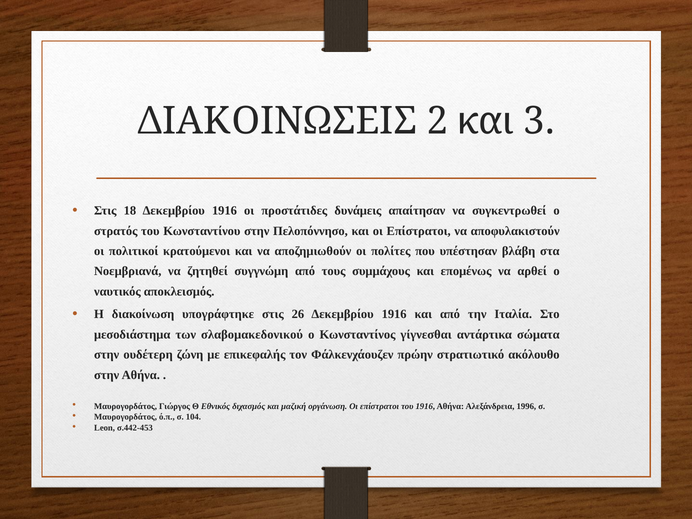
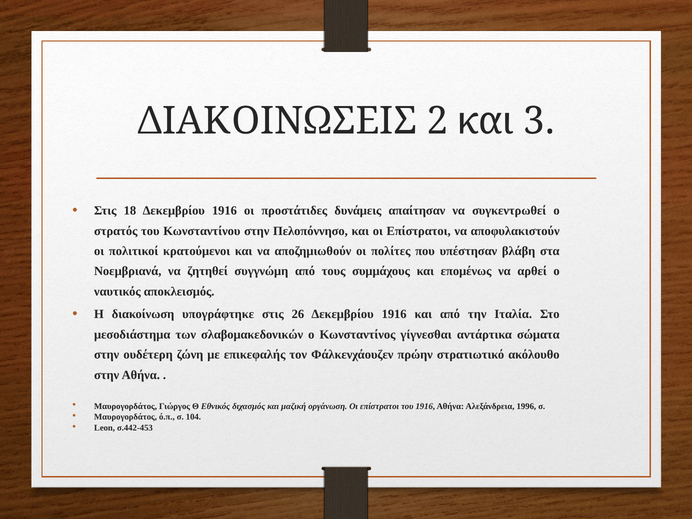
σλαβομακεδονικού: σλαβομακεδονικού -> σλαβομακεδονικών
